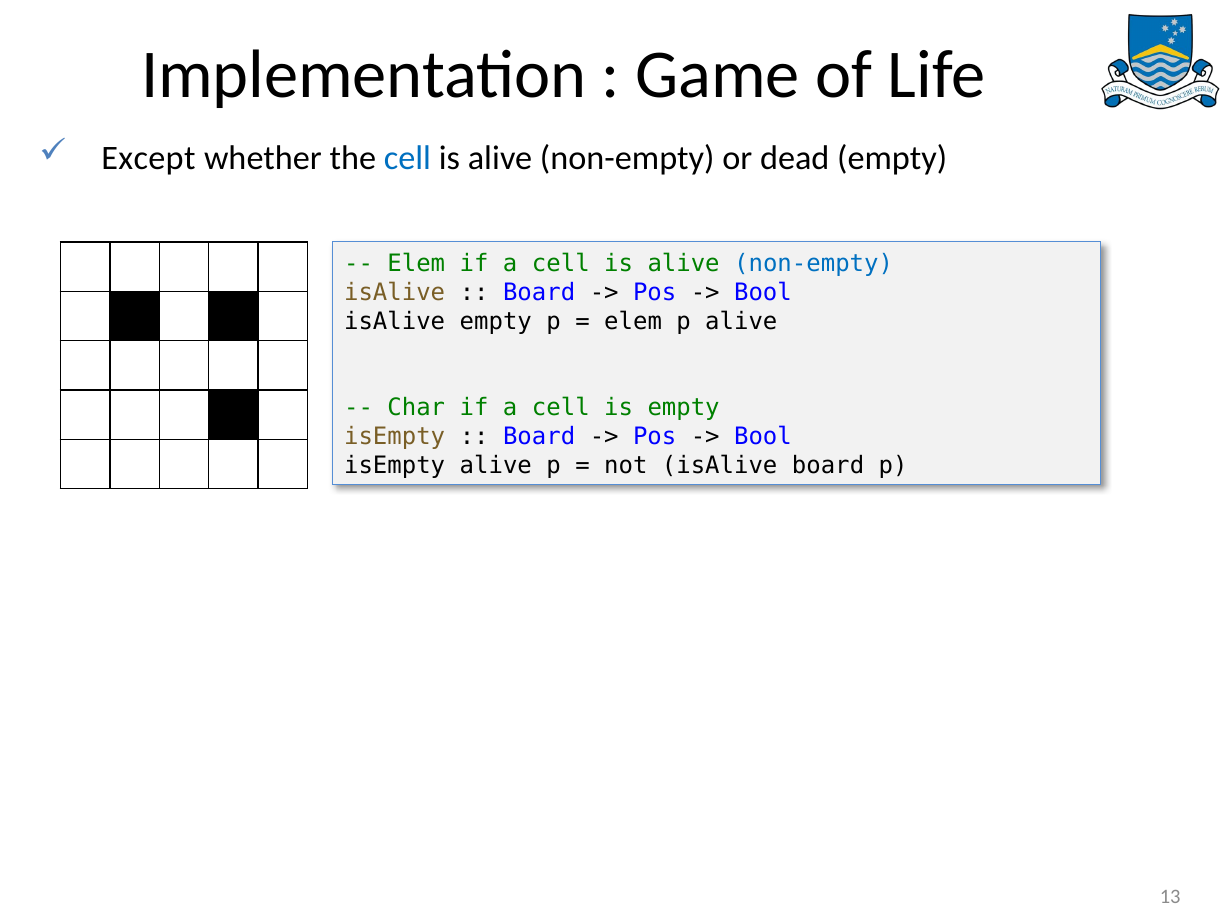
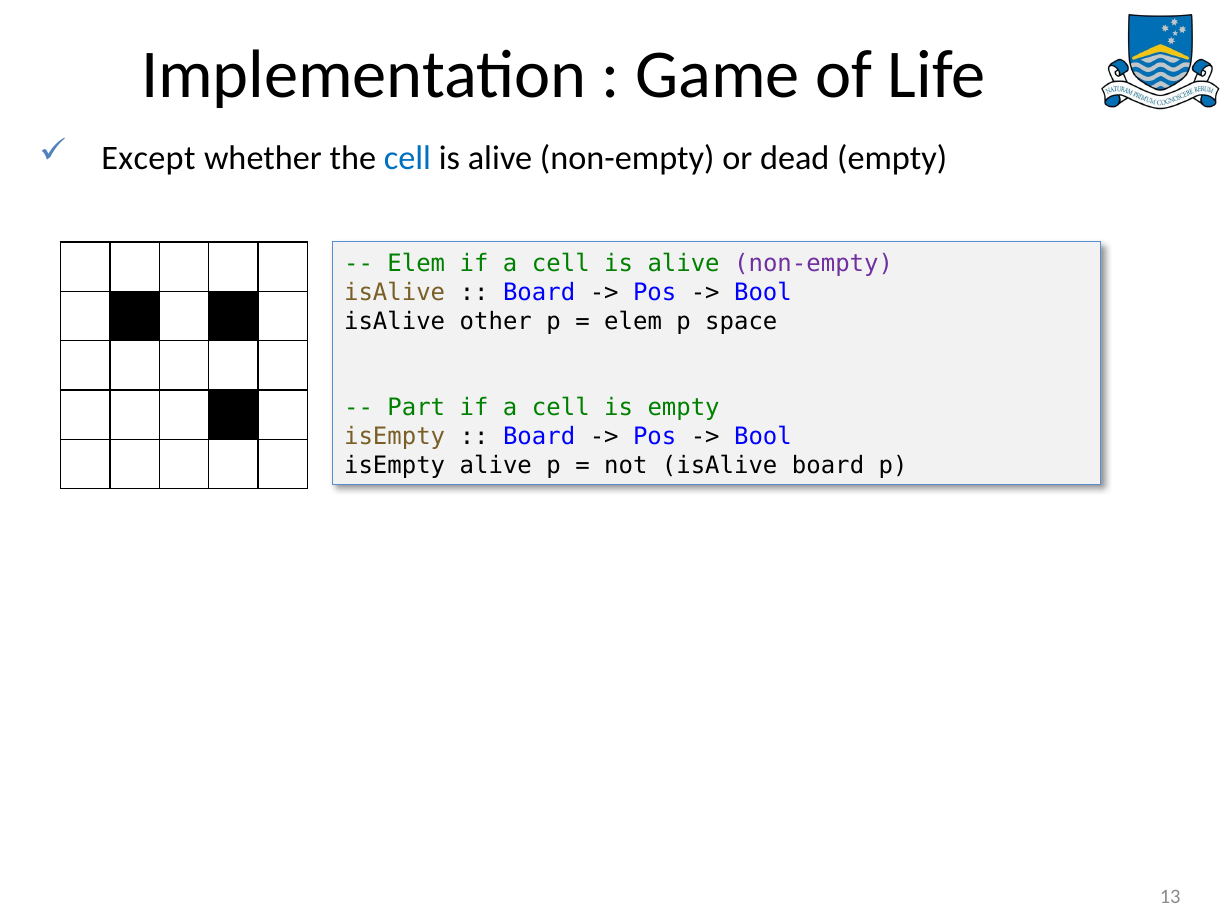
non-empty at (814, 264) colour: blue -> purple
isAlive empty: empty -> other
p alive: alive -> space
Char: Char -> Part
